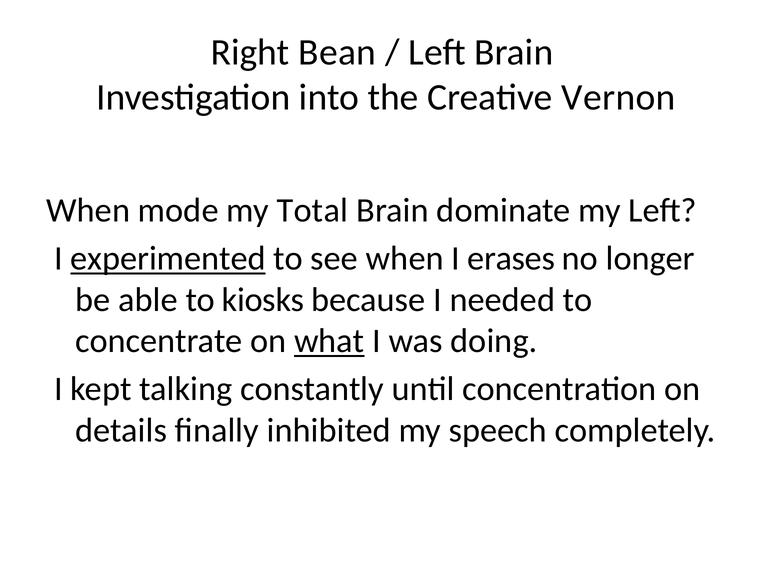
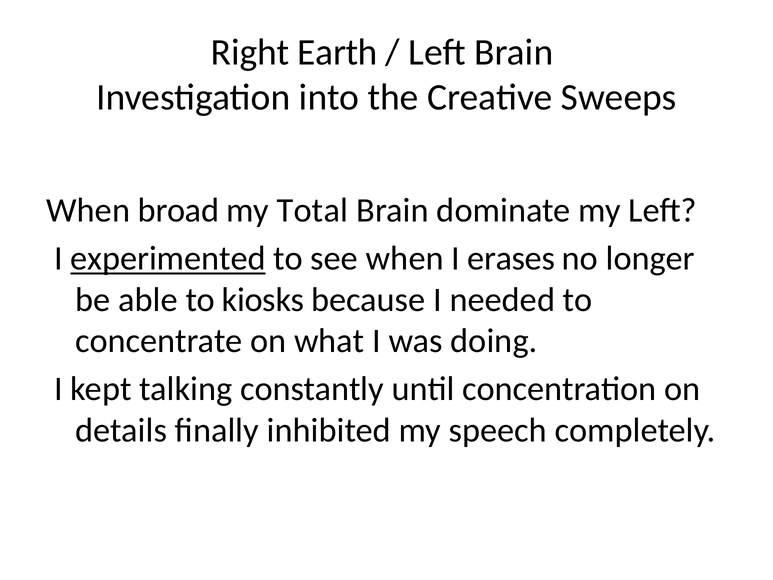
Bean: Bean -> Earth
Vernon: Vernon -> Sweeps
mode: mode -> broad
what underline: present -> none
